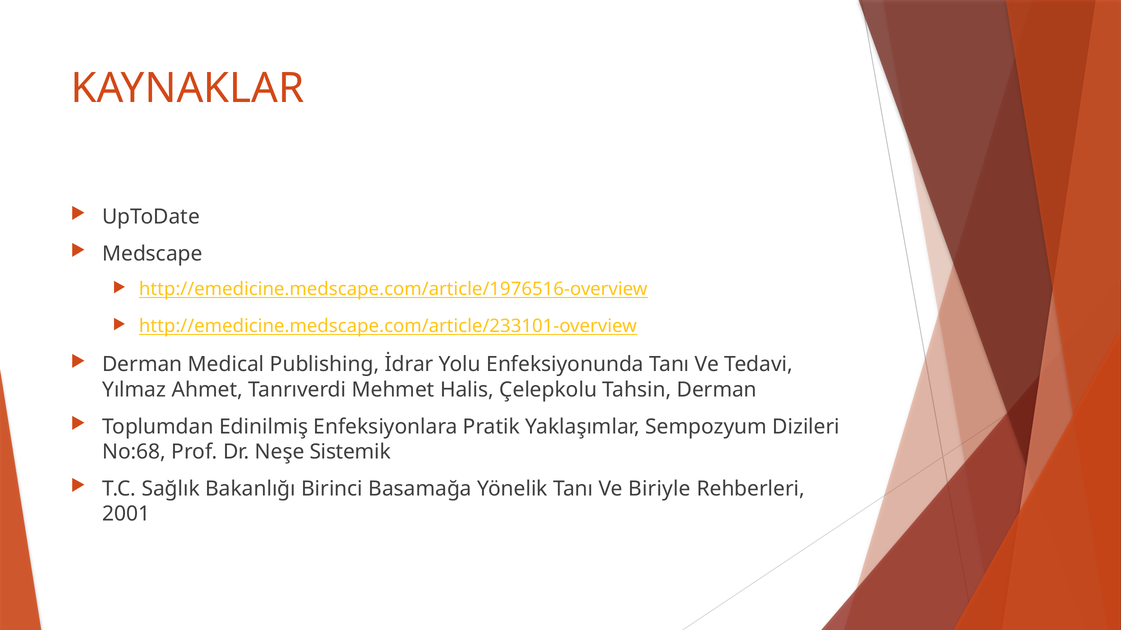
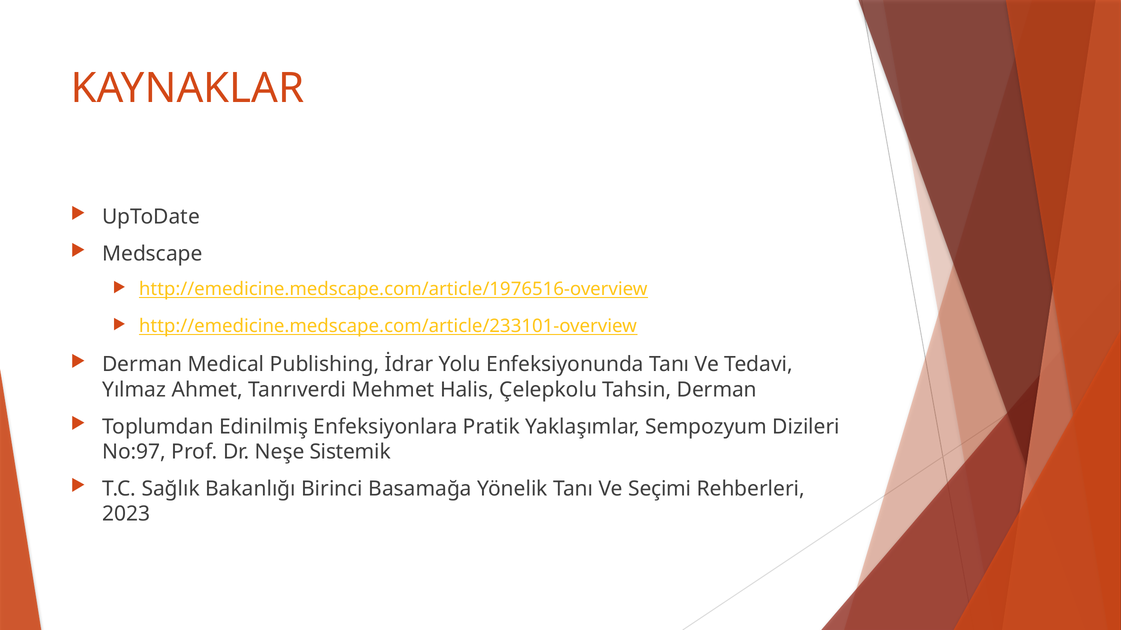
No:68: No:68 -> No:97
Biriyle: Biriyle -> Seçimi
2001: 2001 -> 2023
